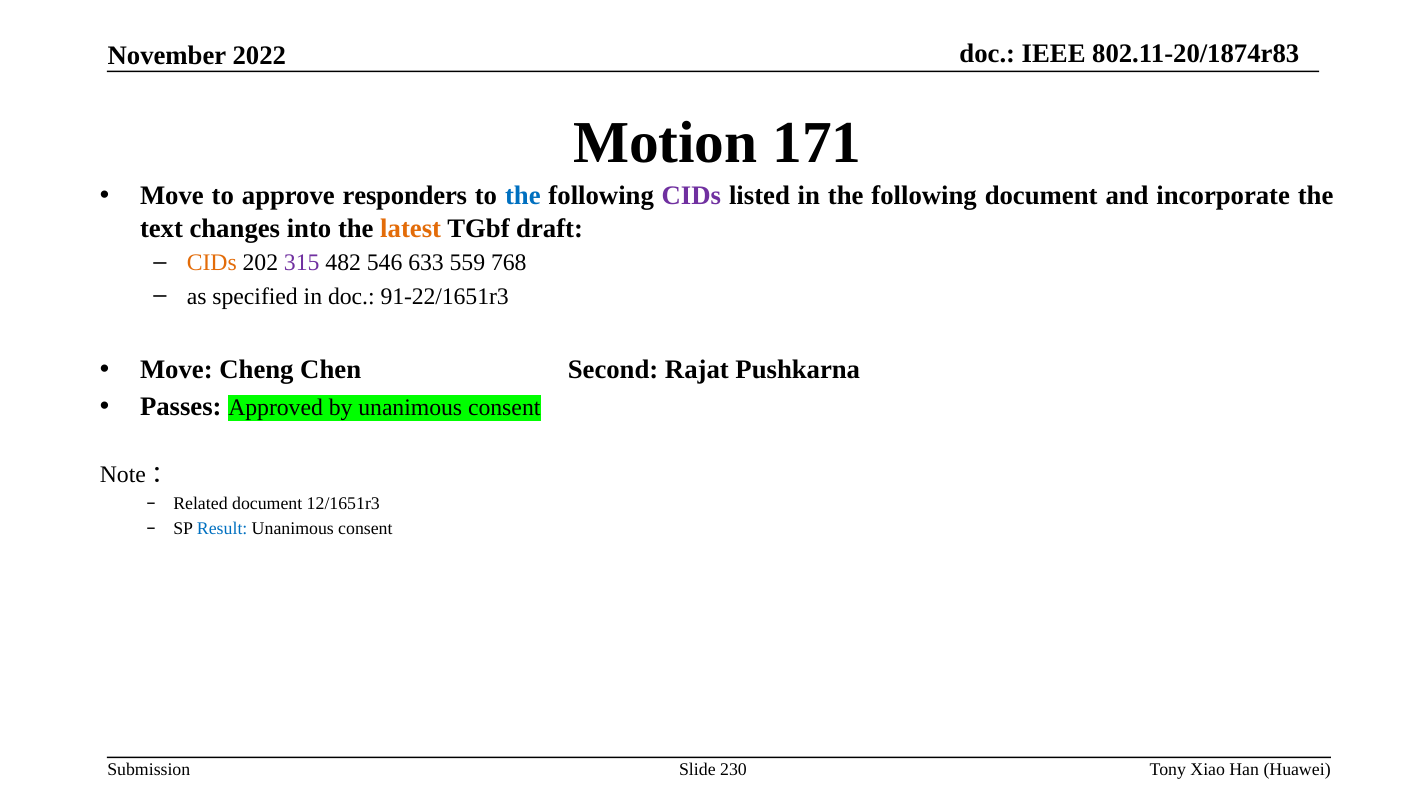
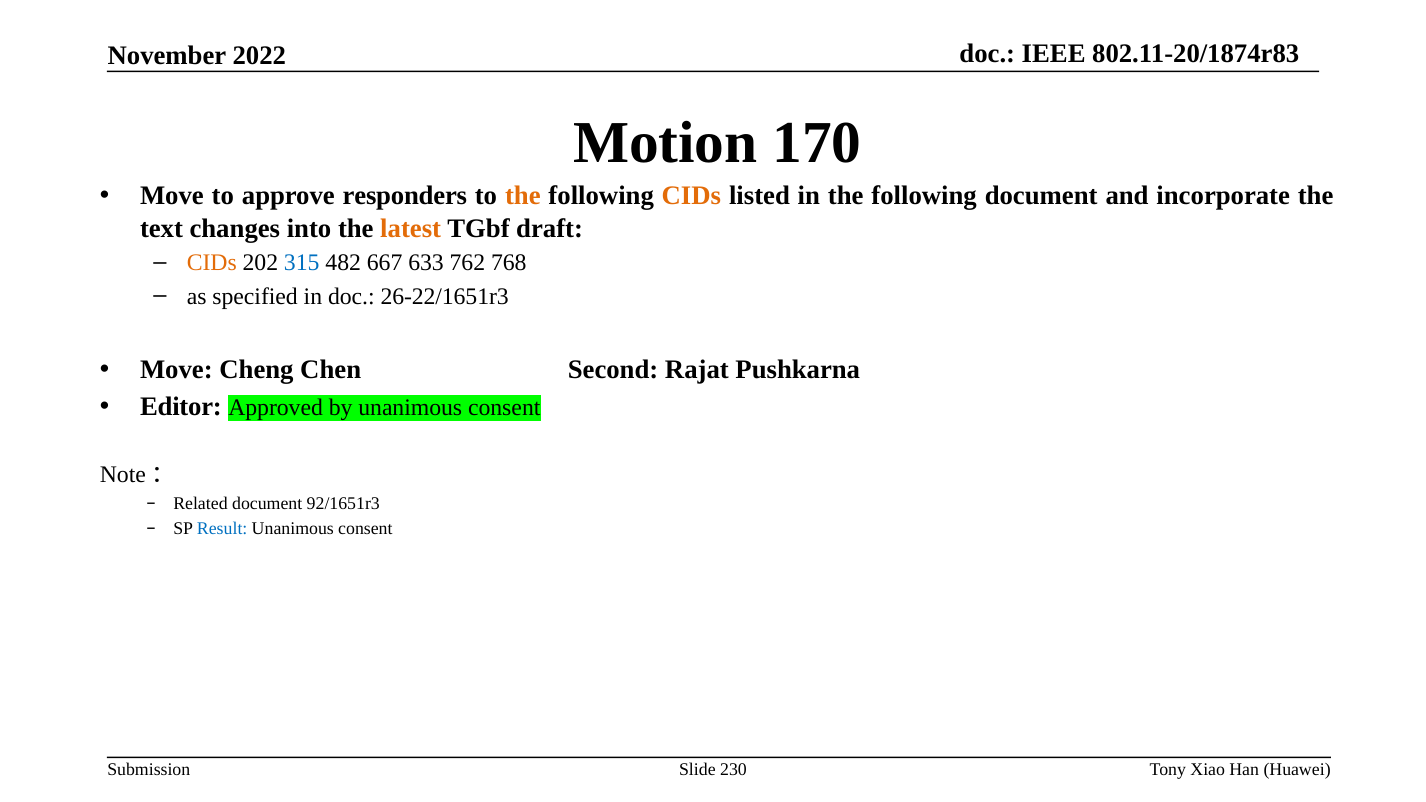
171: 171 -> 170
the at (523, 196) colour: blue -> orange
CIDs at (691, 196) colour: purple -> orange
315 colour: purple -> blue
546: 546 -> 667
559: 559 -> 762
91-22/1651r3: 91-22/1651r3 -> 26-22/1651r3
Passes: Passes -> Editor
12/1651r3: 12/1651r3 -> 92/1651r3
